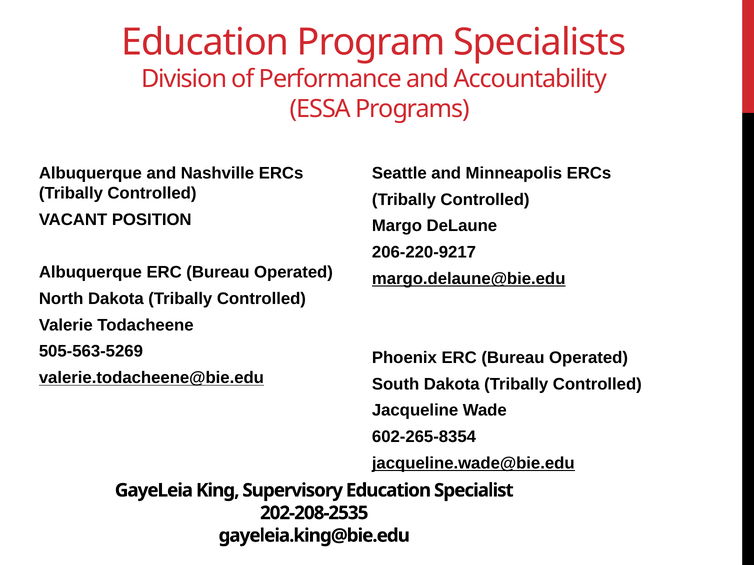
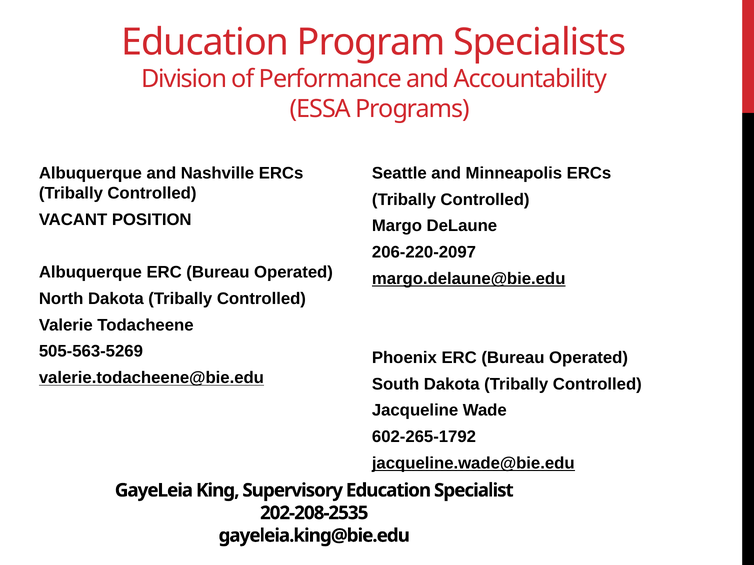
206-220-9217: 206-220-9217 -> 206-220-2097
602-265-8354: 602-265-8354 -> 602-265-1792
